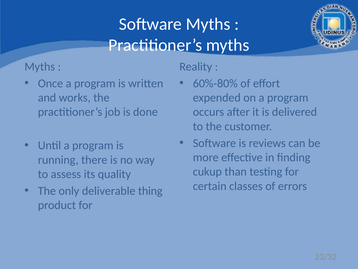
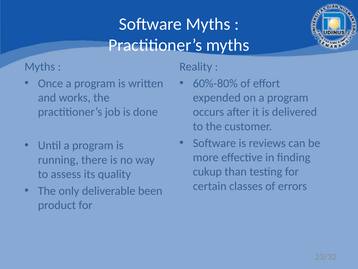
thing: thing -> been
